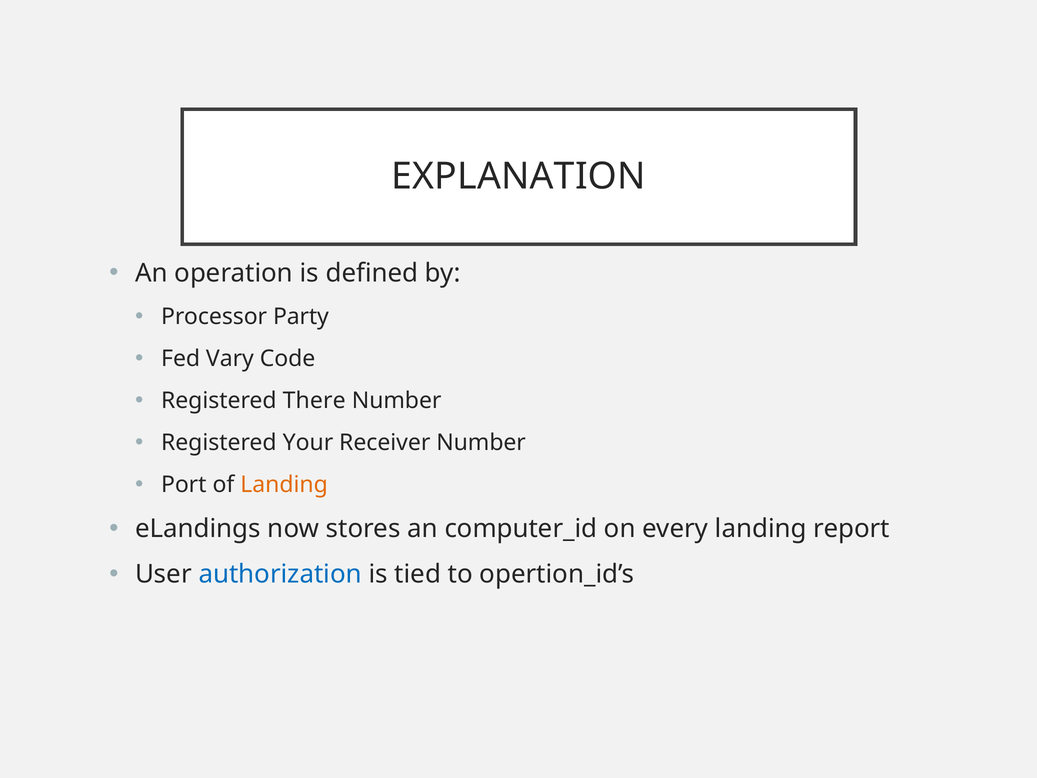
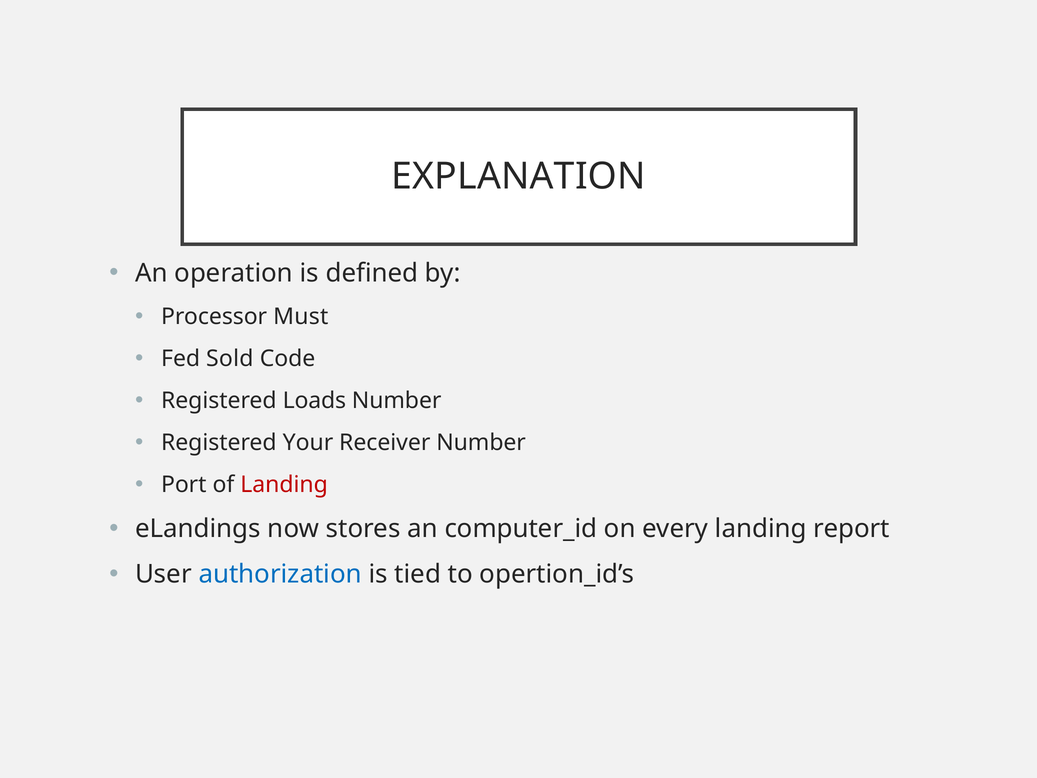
Party: Party -> Must
Vary: Vary -> Sold
There: There -> Loads
Landing at (284, 485) colour: orange -> red
